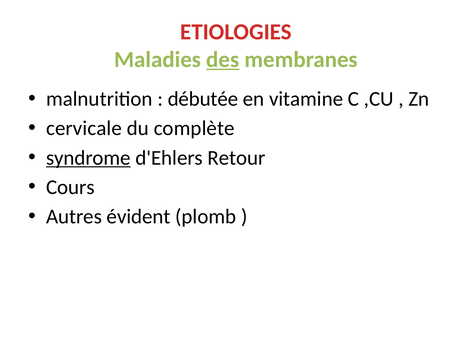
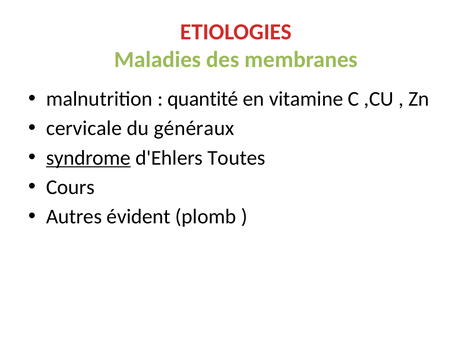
des underline: present -> none
débutée: débutée -> quantité
complète: complète -> généraux
Retour: Retour -> Toutes
